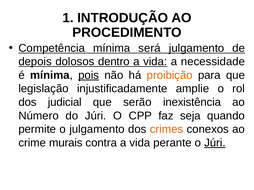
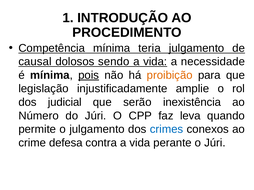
será: será -> teria
depois: depois -> causal
dentro: dentro -> sendo
seja: seja -> leva
crimes colour: orange -> blue
murais: murais -> defesa
Júri at (215, 143) underline: present -> none
